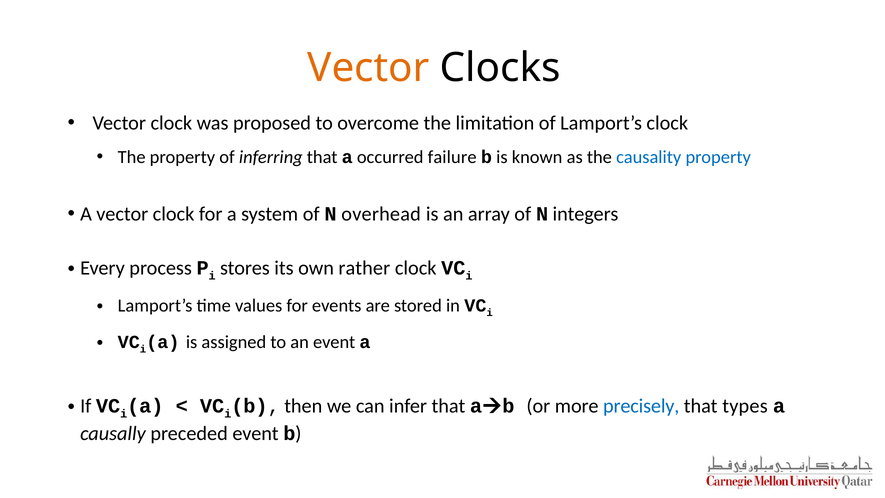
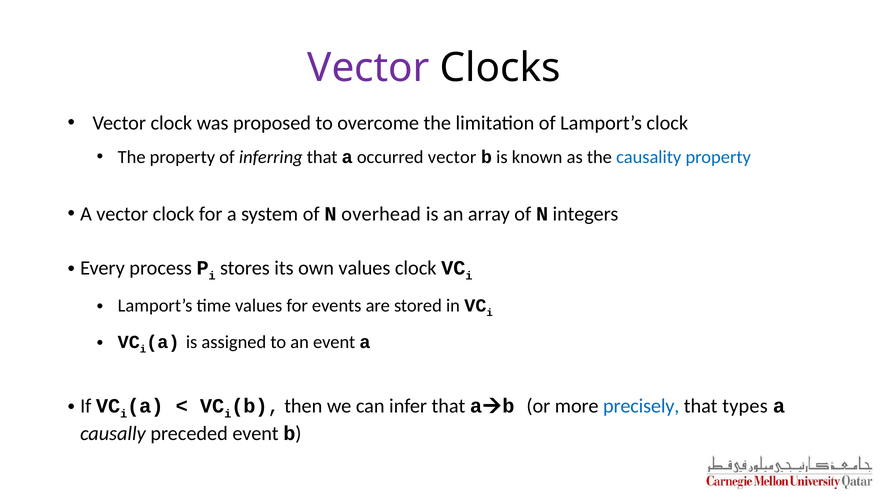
Vector at (368, 68) colour: orange -> purple
occurred failure: failure -> vector
own rather: rather -> values
